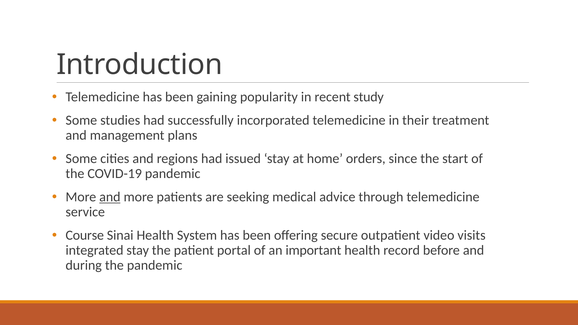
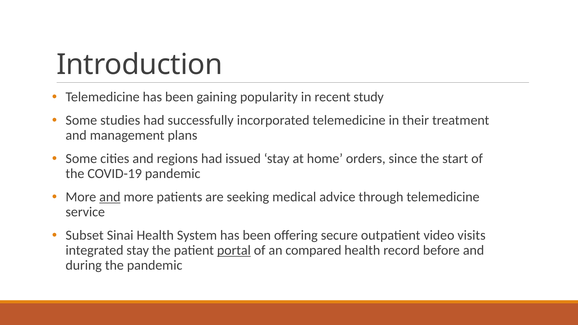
Course: Course -> Subset
portal underline: none -> present
important: important -> compared
